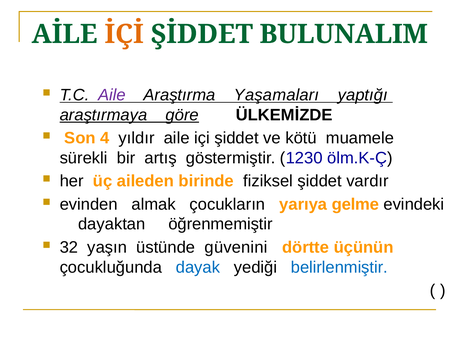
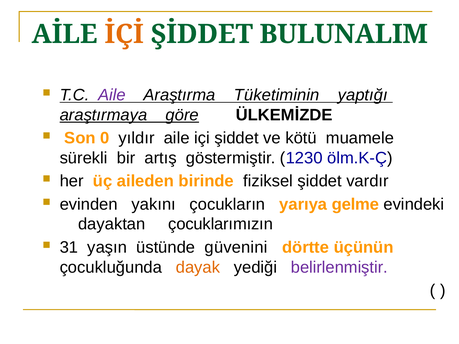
Yaşamaları: Yaşamaları -> Tüketiminin
4: 4 -> 0
almak: almak -> yakını
öğrenmemiştir: öğrenmemiştir -> çocuklarımızın
32: 32 -> 31
dayak colour: blue -> orange
belirlenmiştir colour: blue -> purple
